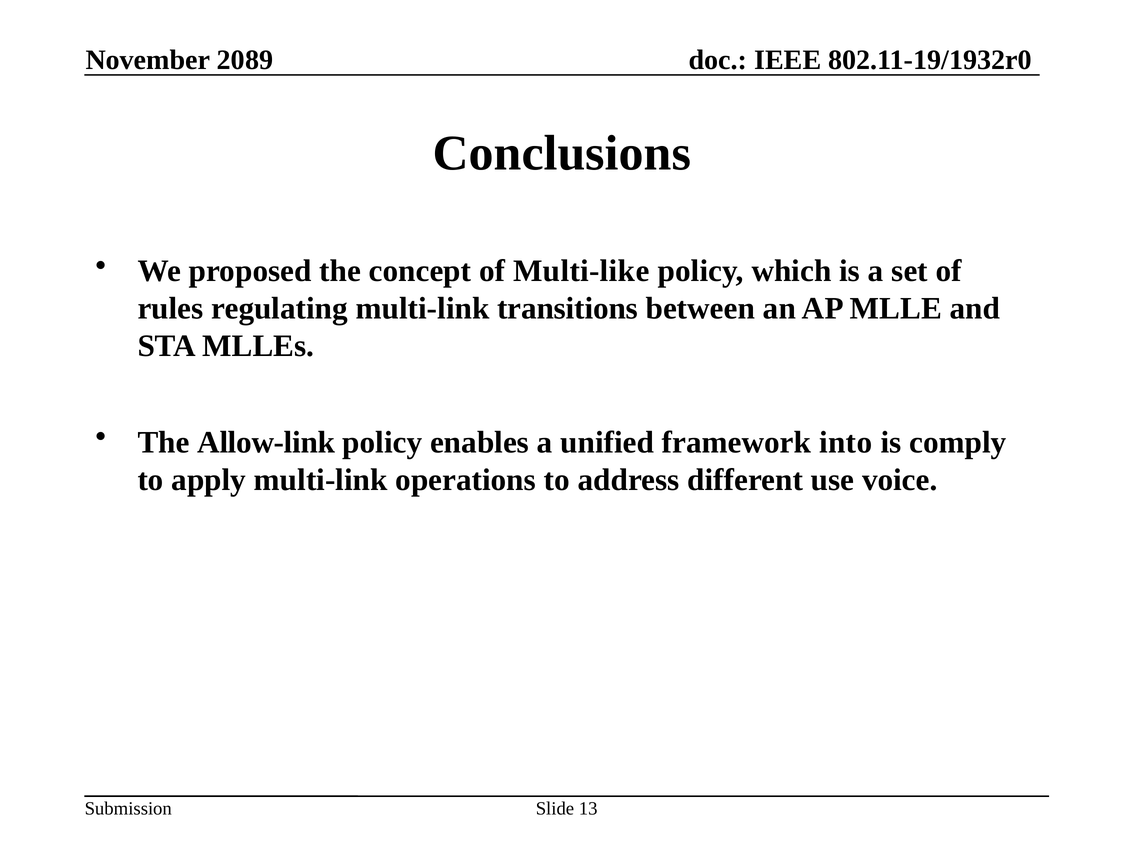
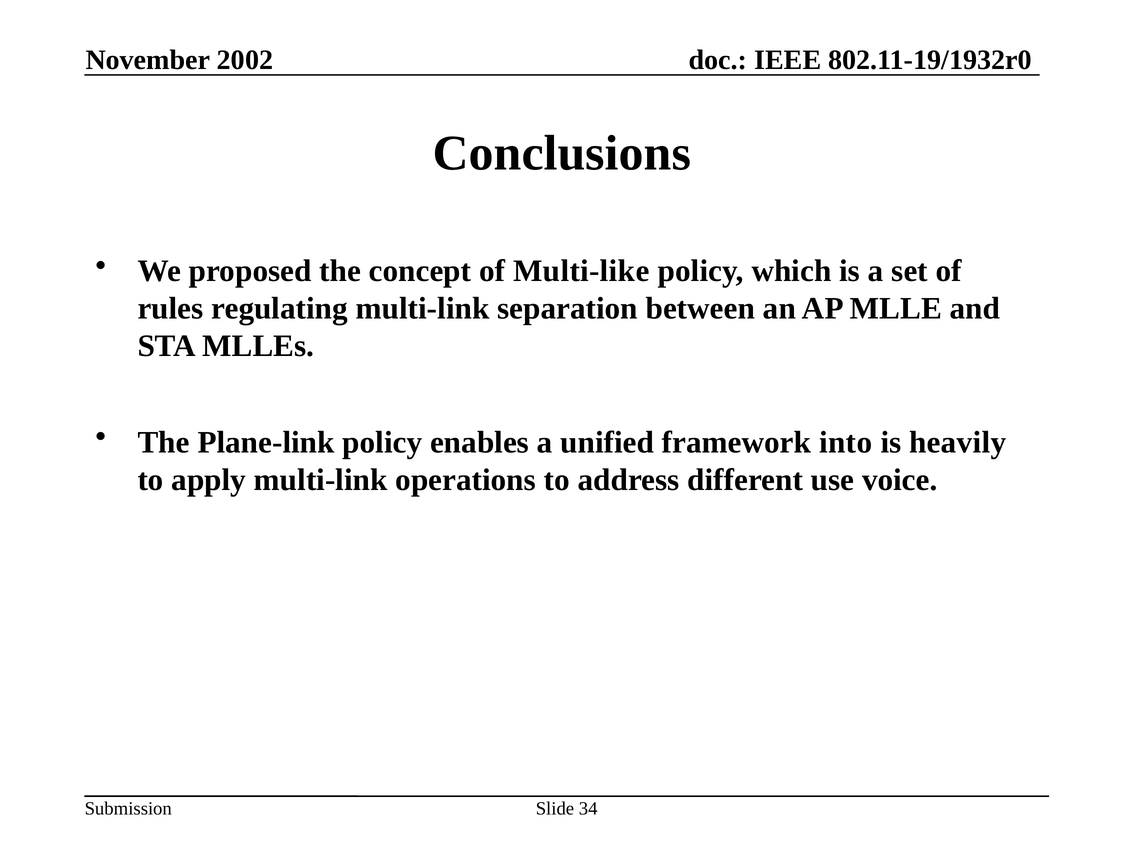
2089: 2089 -> 2002
transitions: transitions -> separation
Allow-link: Allow-link -> Plane-link
comply: comply -> heavily
13: 13 -> 34
